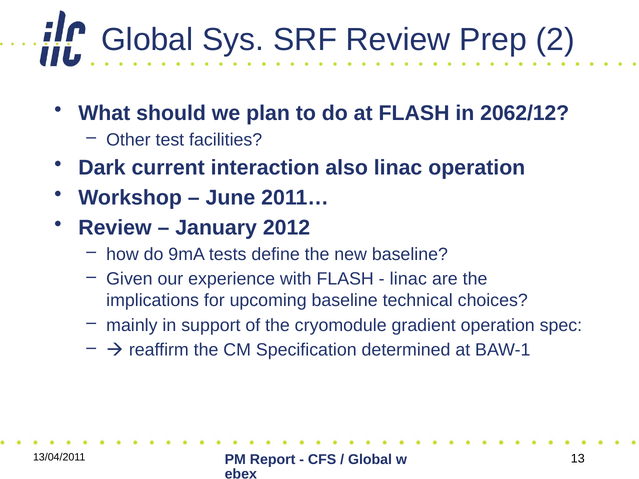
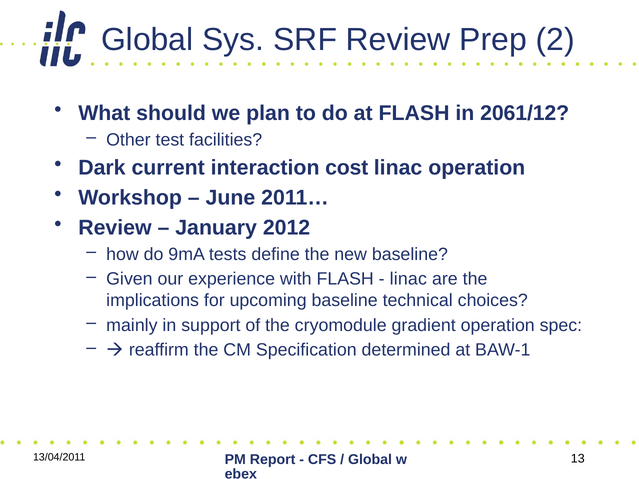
2062/12: 2062/12 -> 2061/12
also: also -> cost
